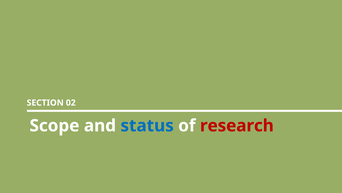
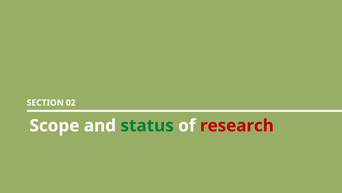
status colour: blue -> green
